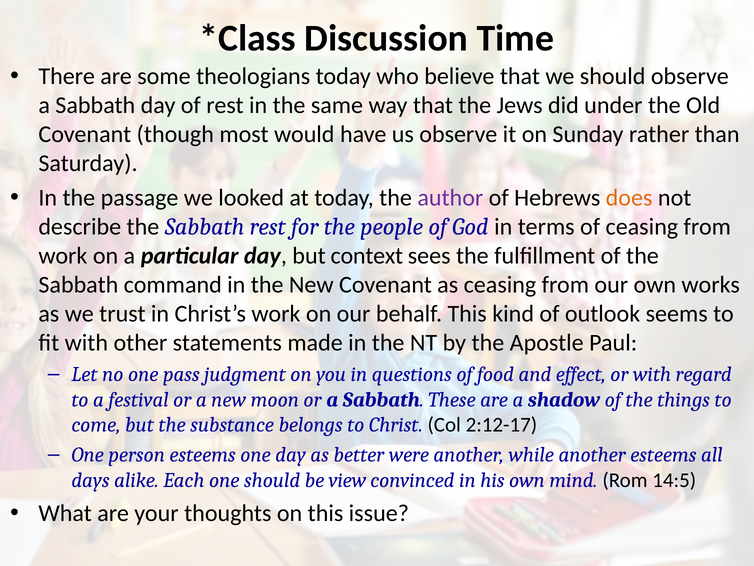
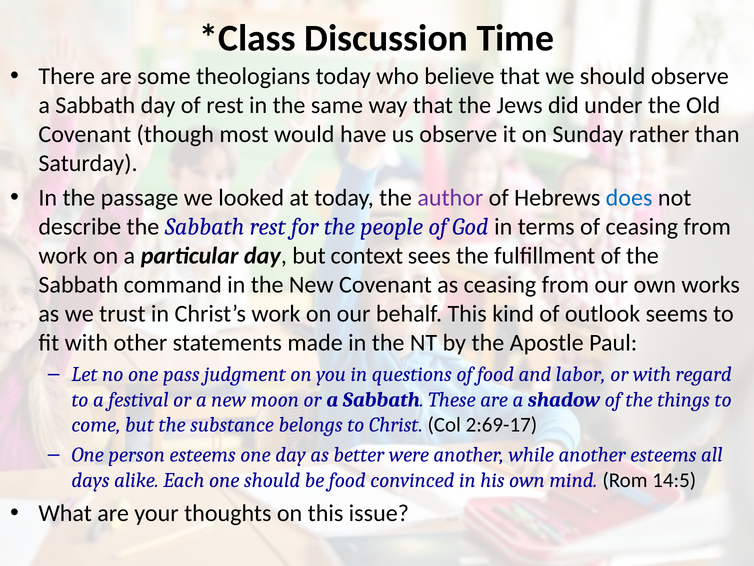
does colour: orange -> blue
effect: effect -> labor
2:12-17: 2:12-17 -> 2:69-17
be view: view -> food
